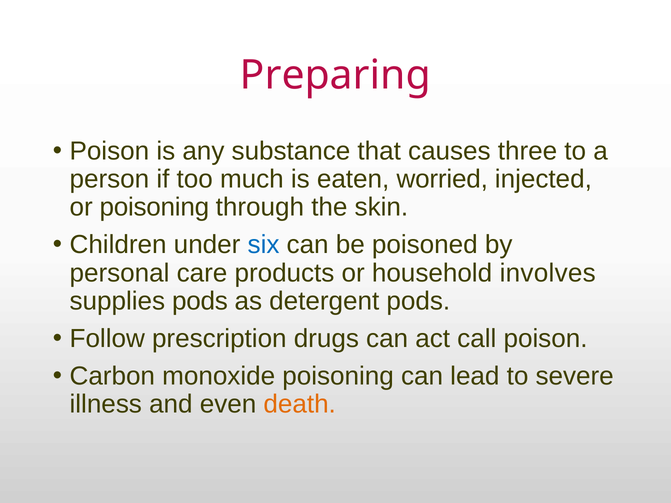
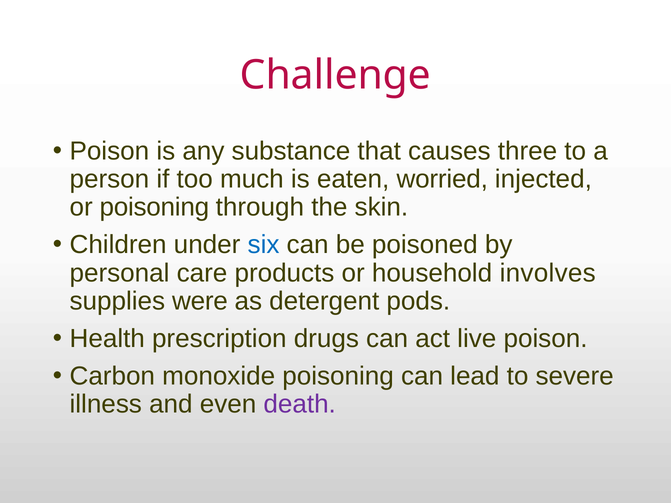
Preparing: Preparing -> Challenge
supplies pods: pods -> were
Follow: Follow -> Health
call: call -> live
death colour: orange -> purple
